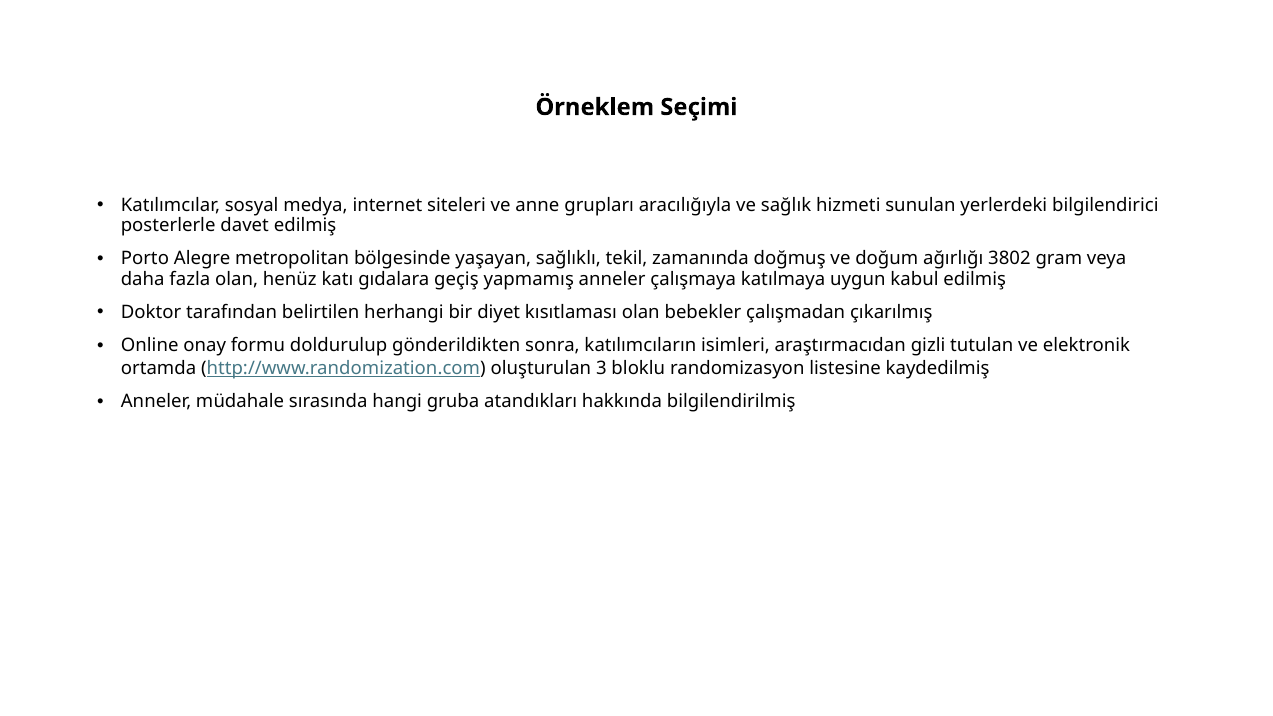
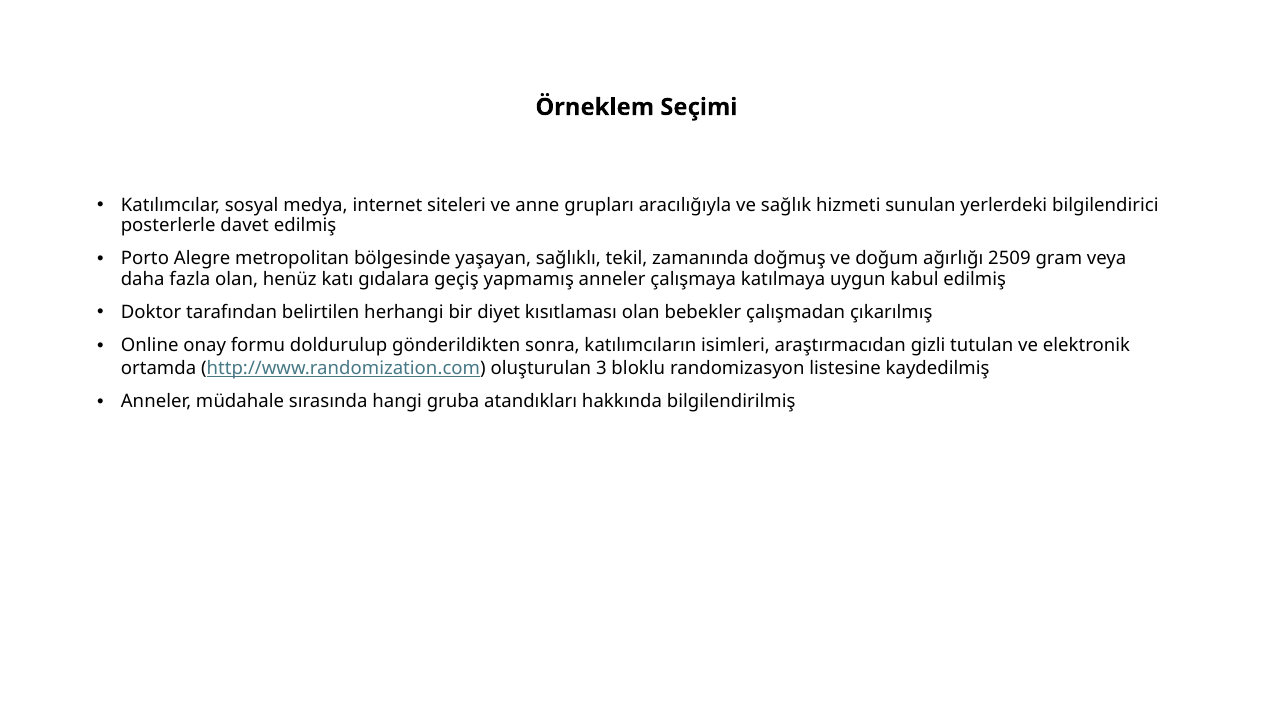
3802: 3802 -> 2509
